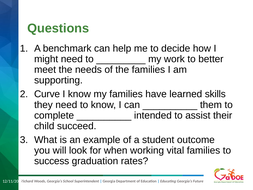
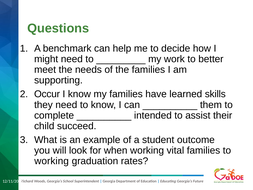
Curve: Curve -> Occur
success at (52, 161): success -> working
